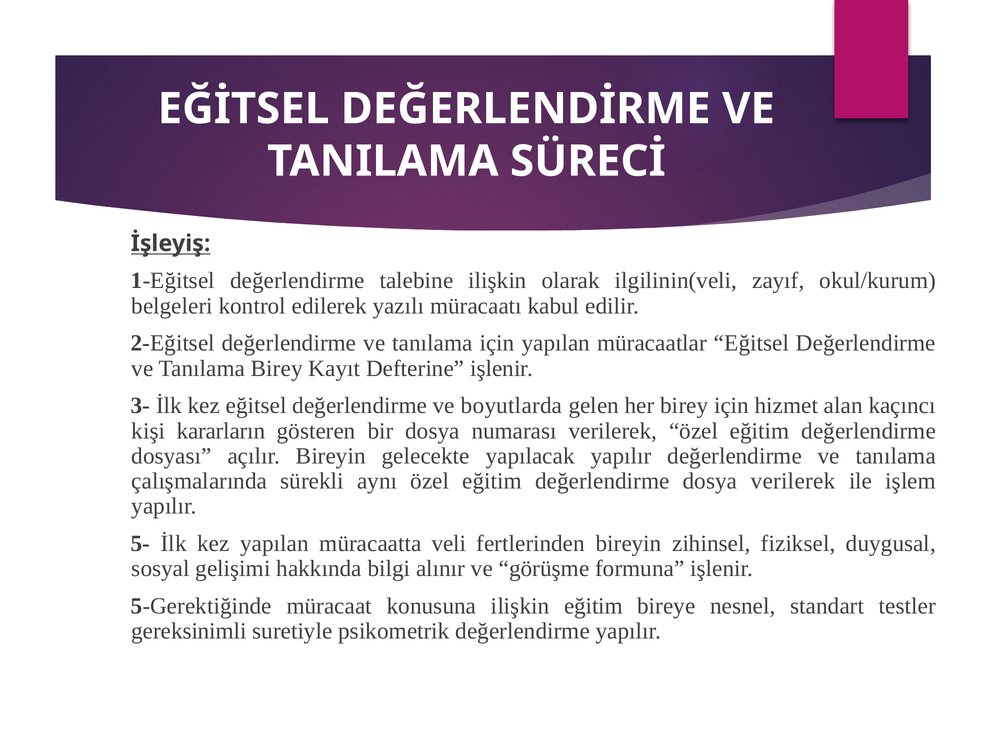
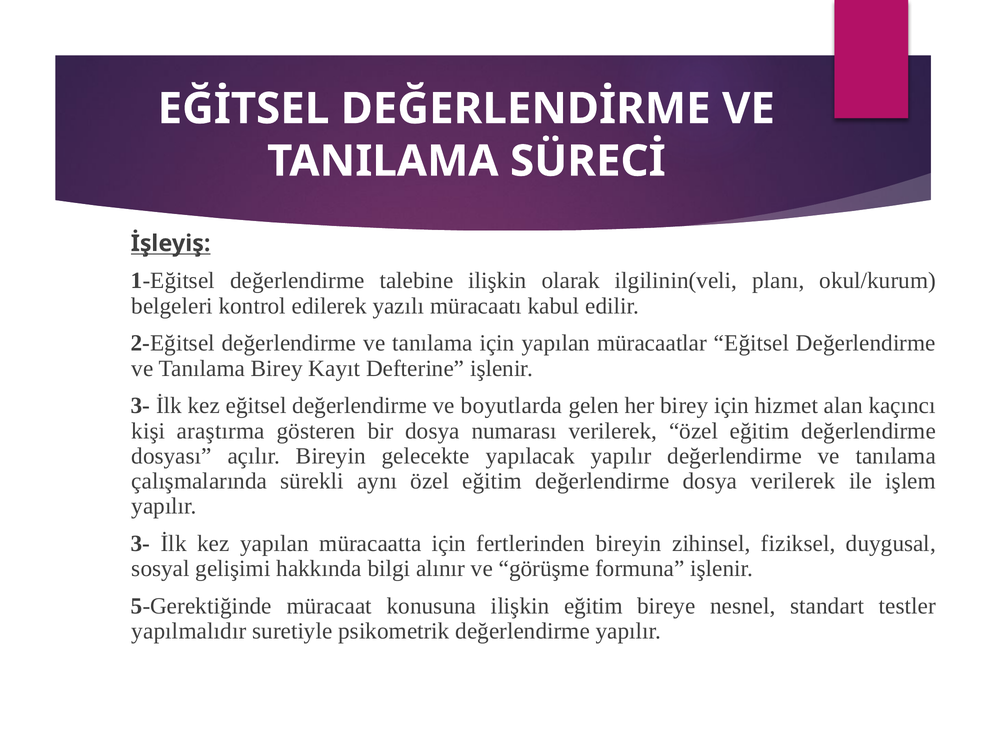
zayıf: zayıf -> planı
kararların: kararların -> araştırma
5- at (141, 544): 5- -> 3-
müracaatta veli: veli -> için
gereksinimli: gereksinimli -> yapılmalıdır
